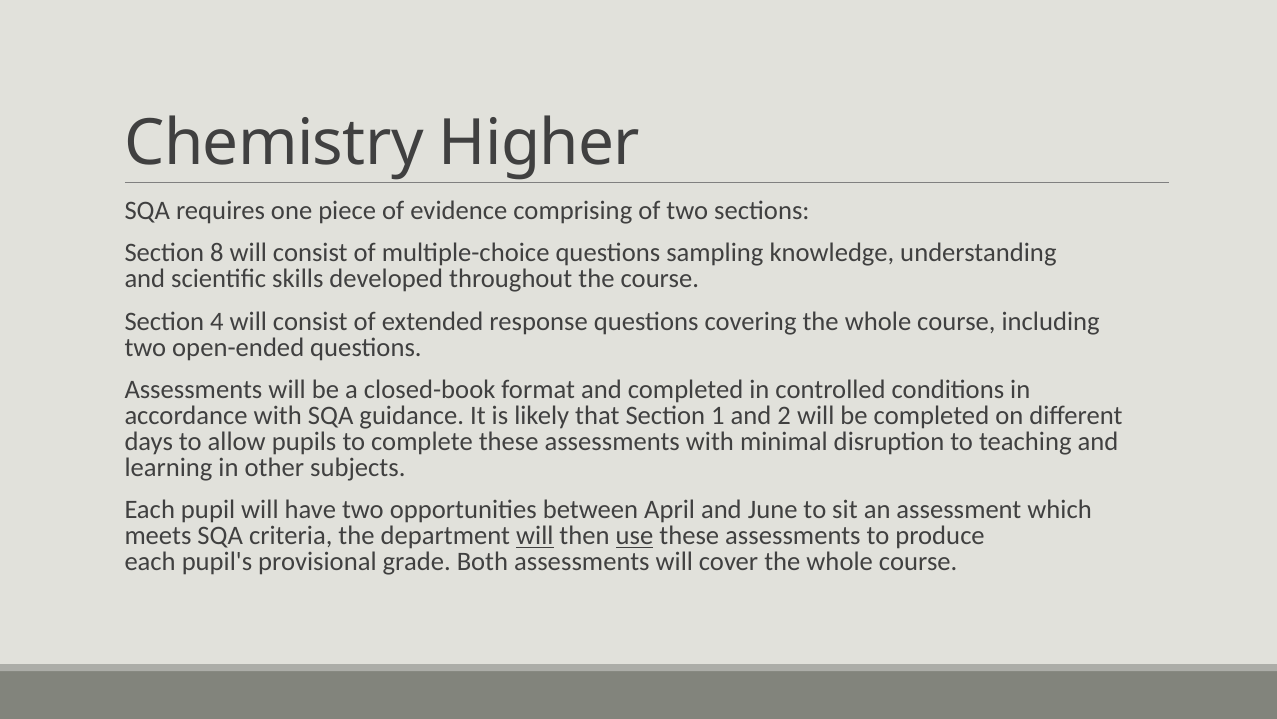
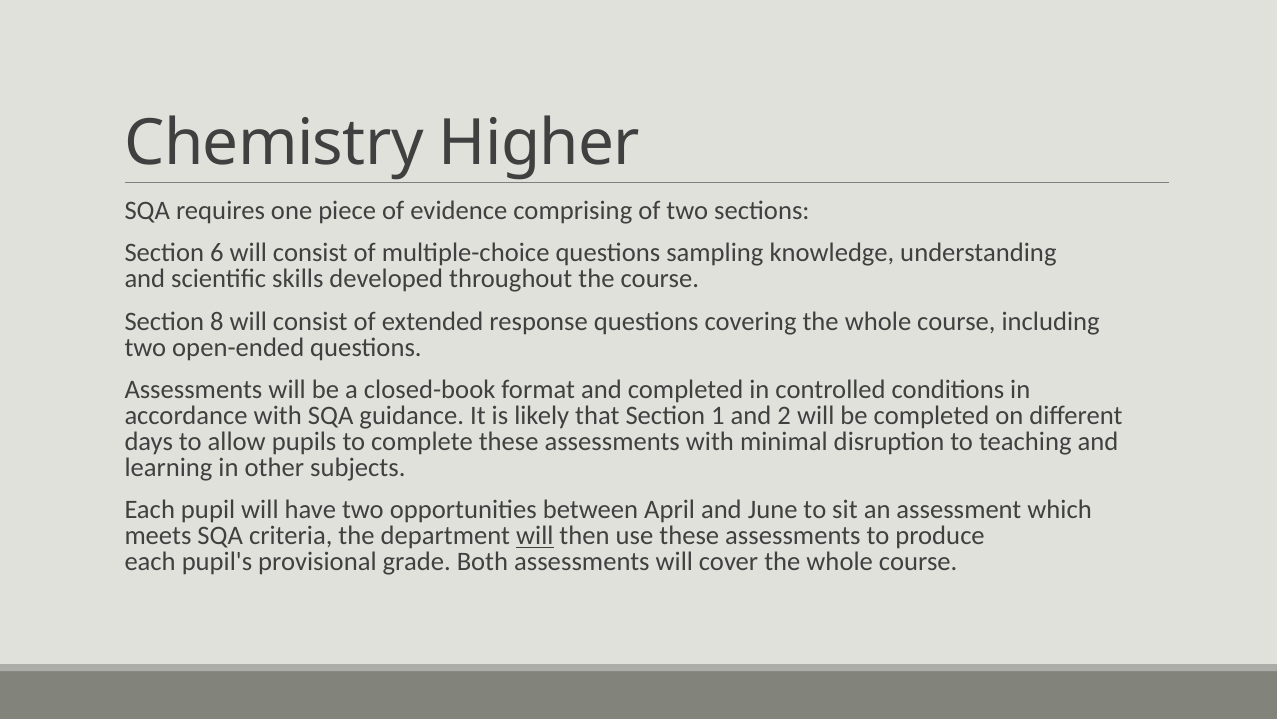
8: 8 -> 6
4: 4 -> 8
use underline: present -> none
